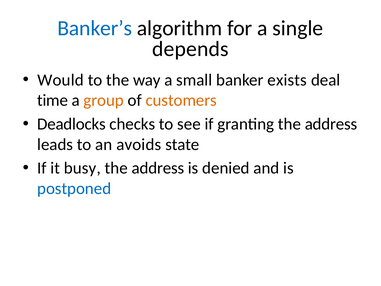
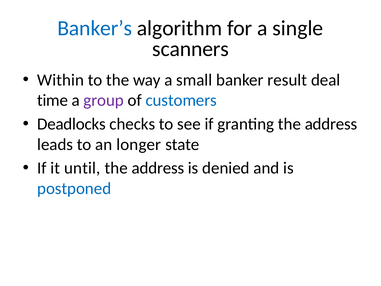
depends: depends -> scanners
Would: Would -> Within
exists: exists -> result
group colour: orange -> purple
customers colour: orange -> blue
avoids: avoids -> longer
busy: busy -> until
